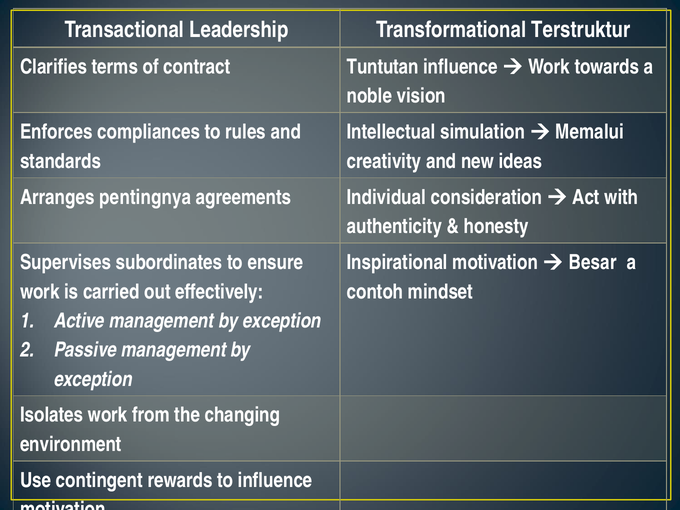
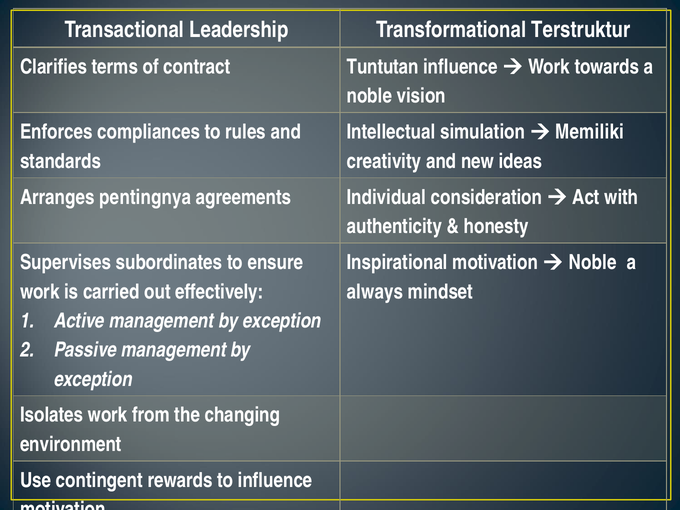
Memalui: Memalui -> Memiliki
Besar at (593, 262): Besar -> Noble
contoh: contoh -> always
